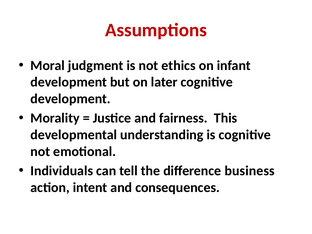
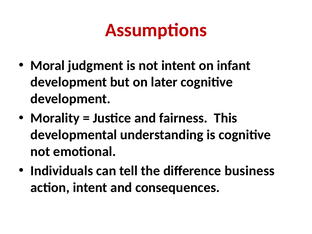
not ethics: ethics -> intent
